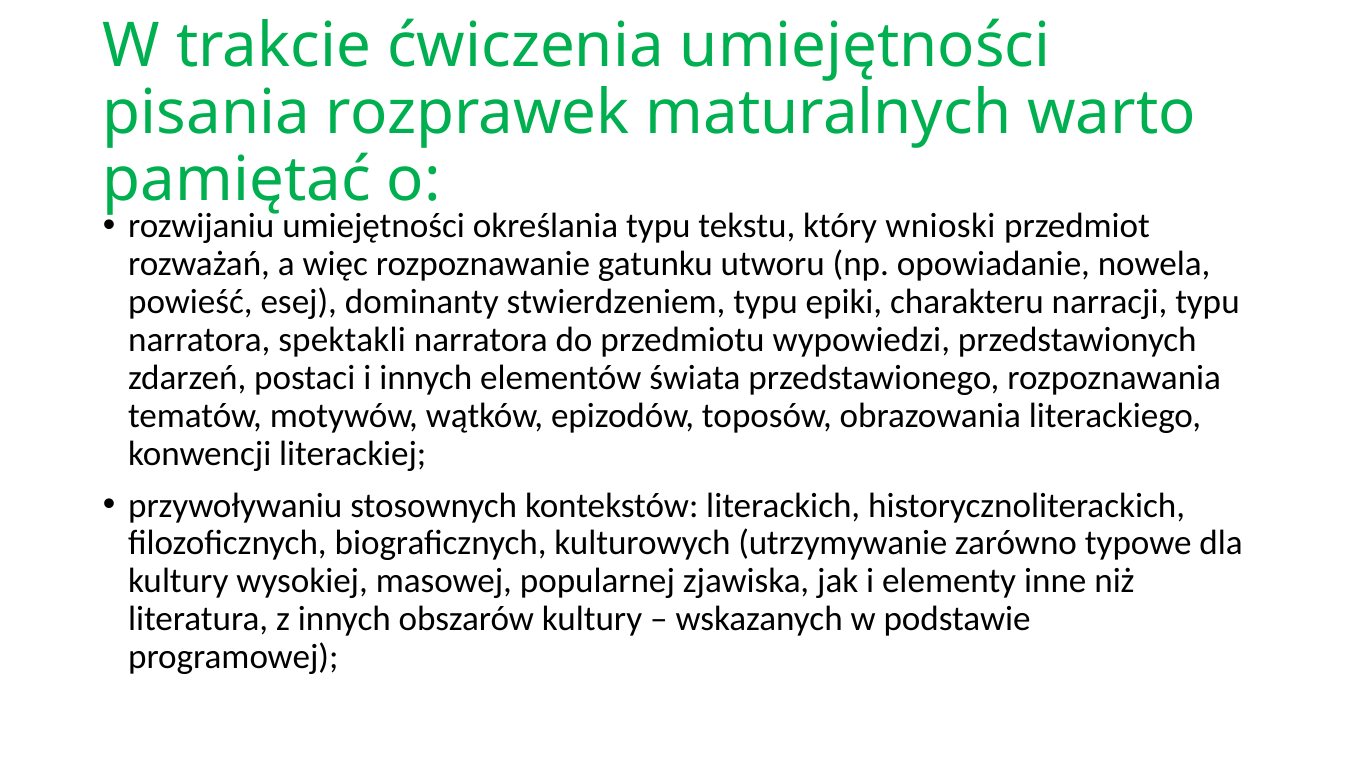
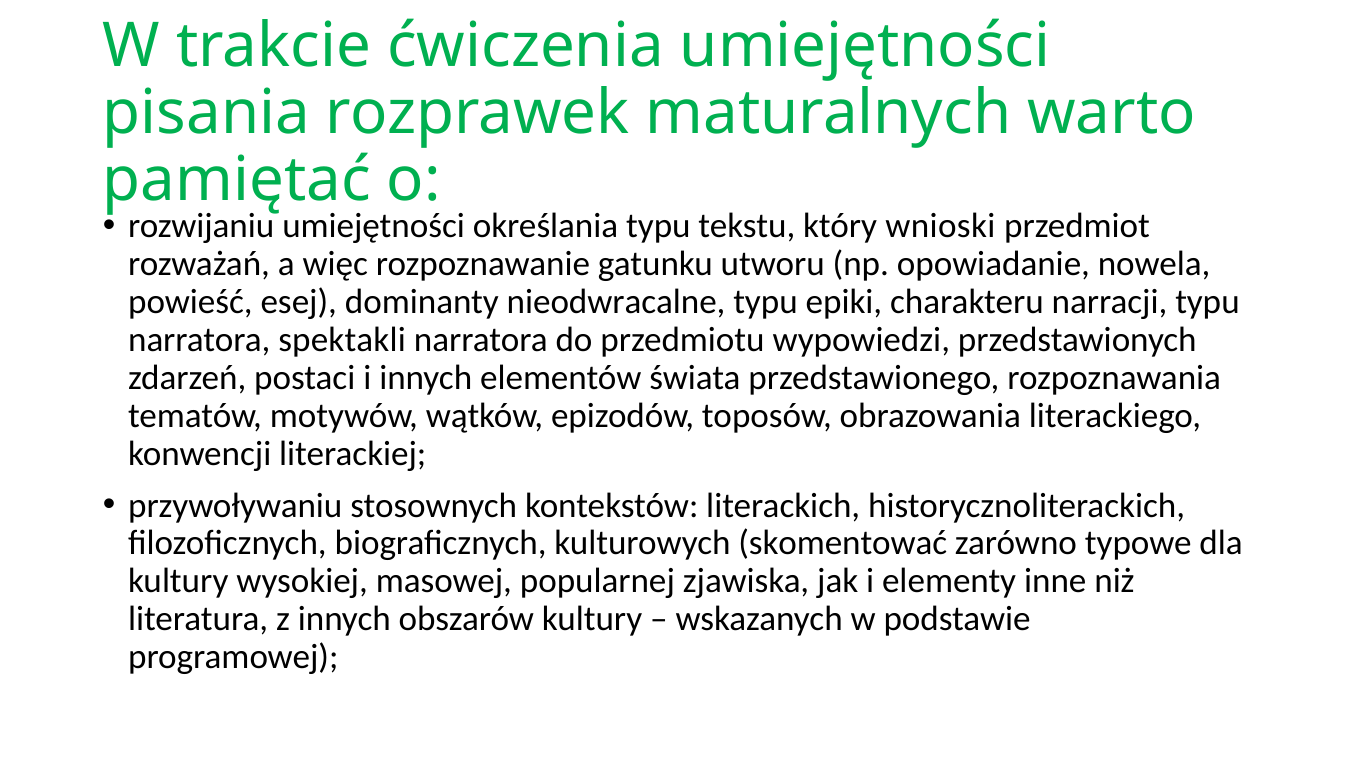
stwierdzeniem: stwierdzeniem -> nieodwracalne
utrzymywanie: utrzymywanie -> skomentować
